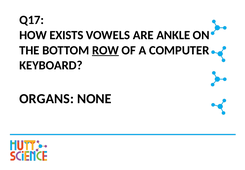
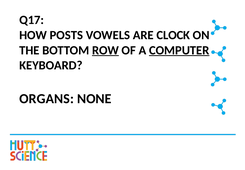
EXISTS: EXISTS -> POSTS
ANKLE: ANKLE -> CLOCK
COMPUTER underline: none -> present
